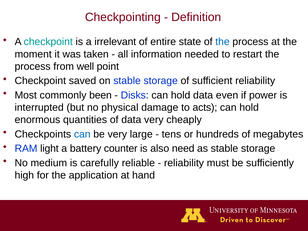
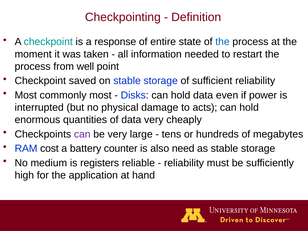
irrelevant: irrelevant -> response
commonly been: been -> most
can at (82, 134) colour: blue -> purple
light: light -> cost
carefully: carefully -> registers
